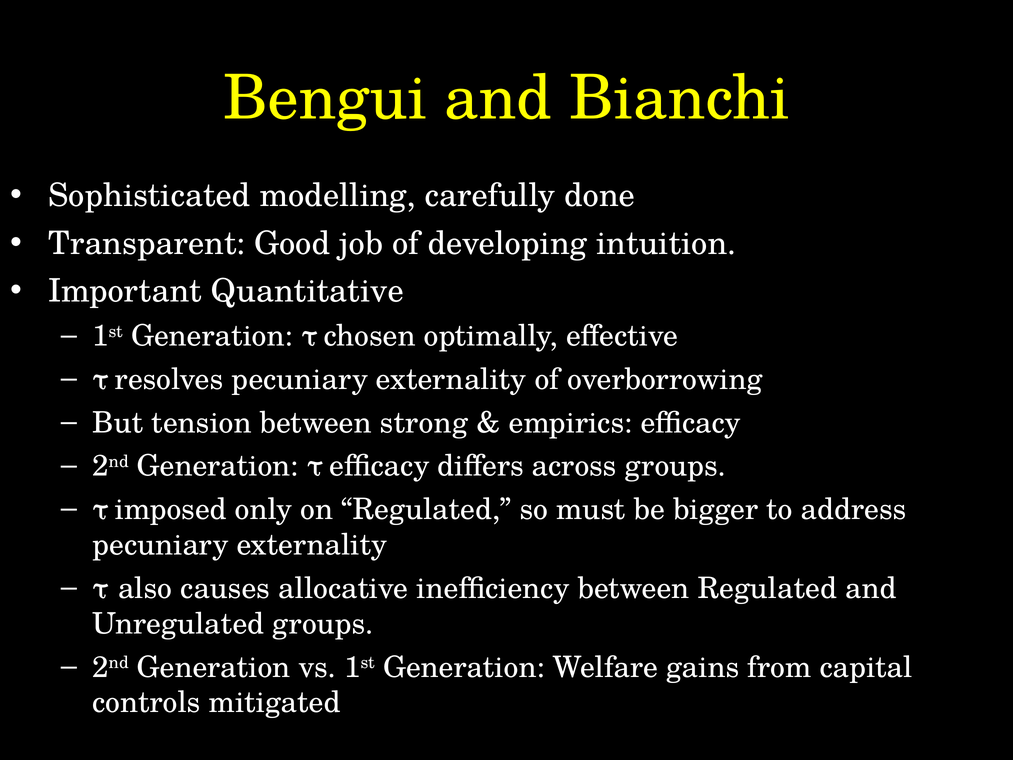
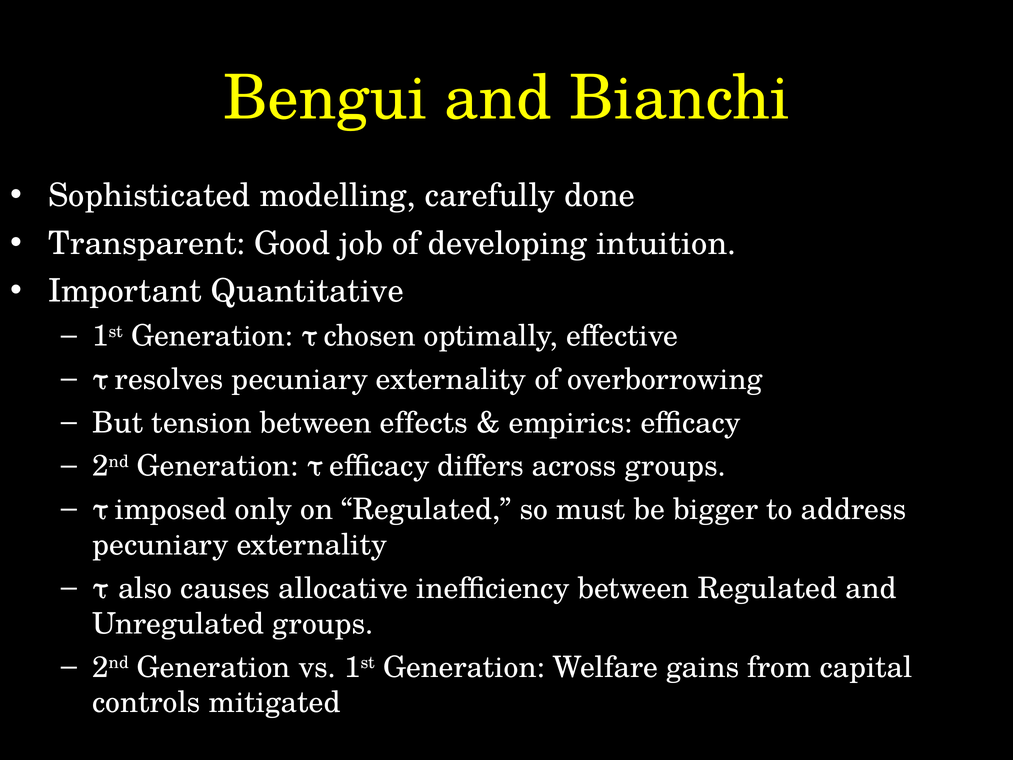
strong: strong -> effects
